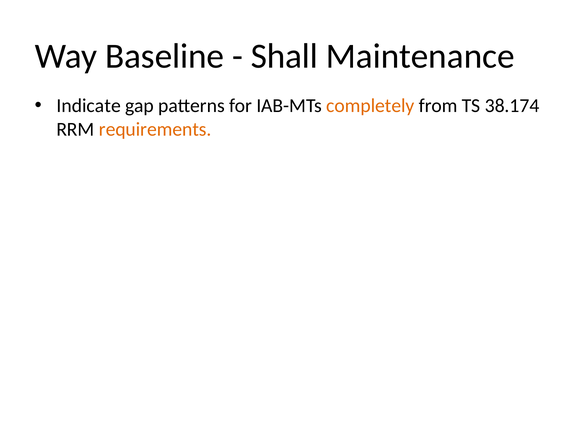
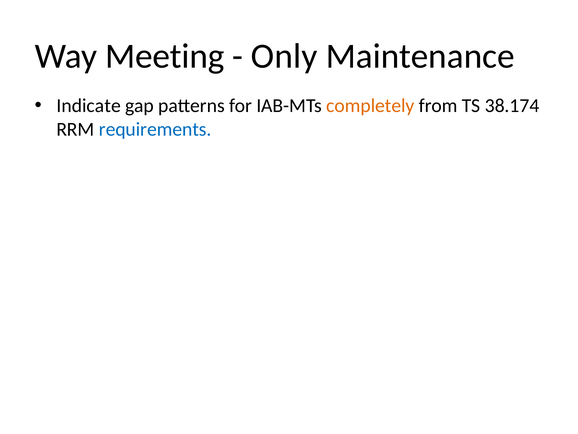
Baseline: Baseline -> Meeting
Shall: Shall -> Only
requirements colour: orange -> blue
